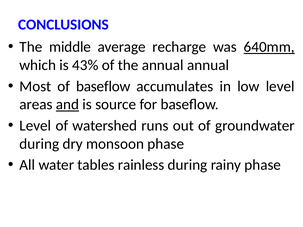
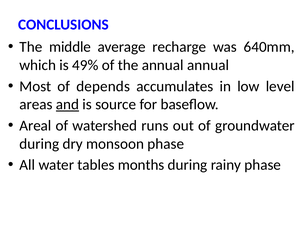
640mm underline: present -> none
43%: 43% -> 49%
of baseflow: baseflow -> depends
Level at (35, 126): Level -> Areal
rainless: rainless -> months
